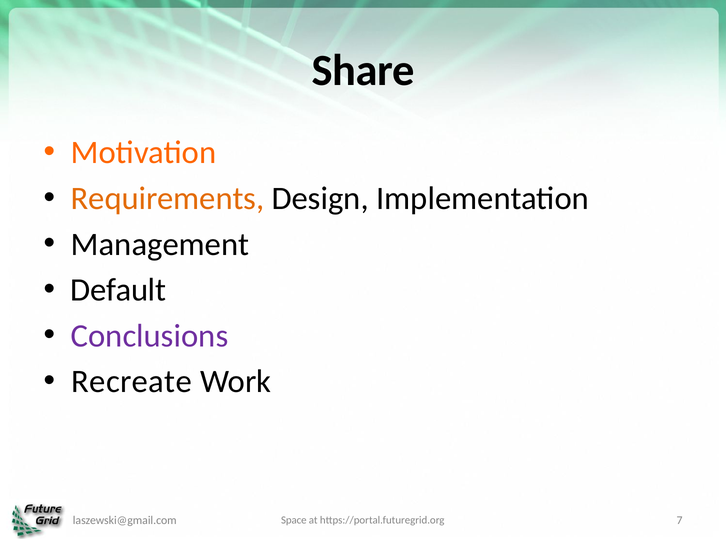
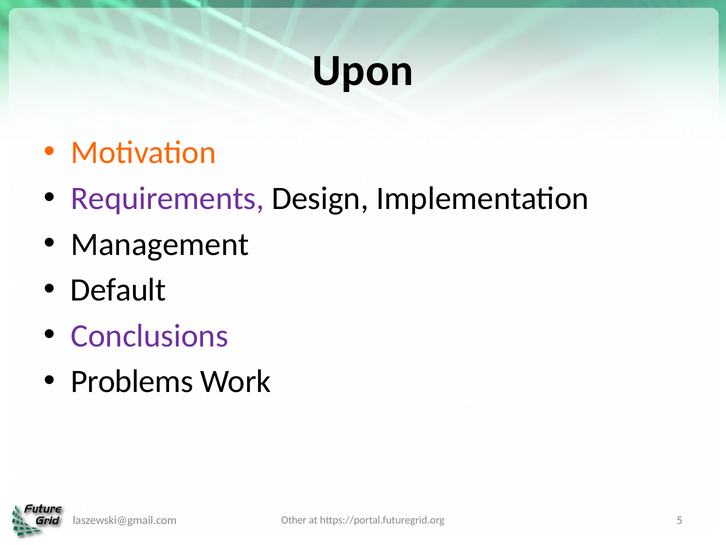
Share: Share -> Upon
Requirements colour: orange -> purple
Recreate: Recreate -> Problems
Space: Space -> Other
7: 7 -> 5
